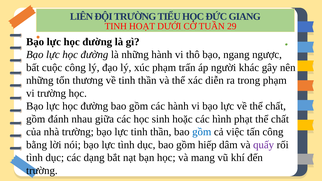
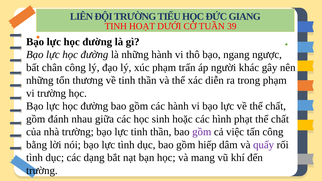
29: 29 -> 39
cuộc: cuộc -> chân
gồm at (202, 132) colour: blue -> purple
